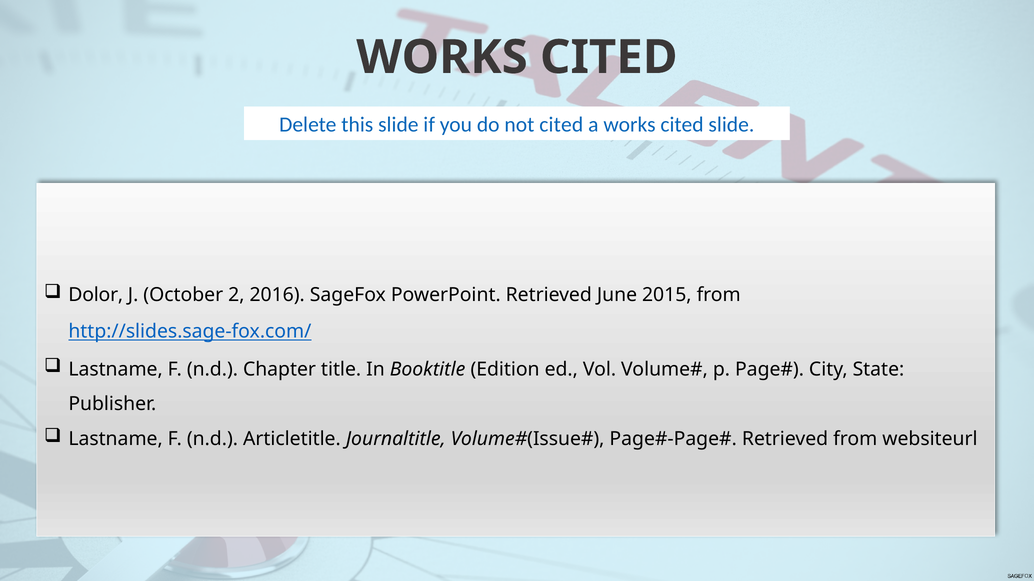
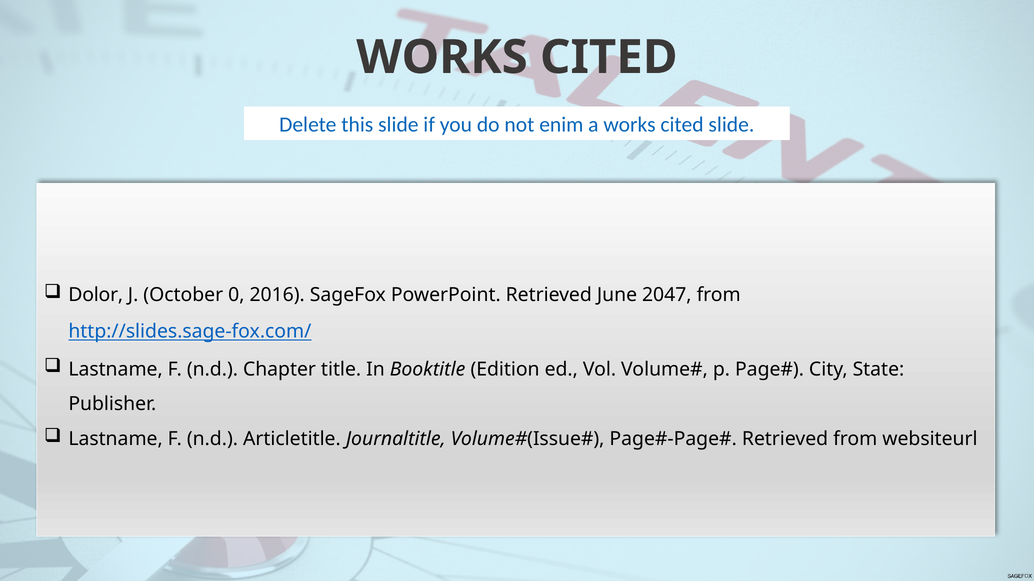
not cited: cited -> enim
2: 2 -> 0
2015: 2015 -> 2047
